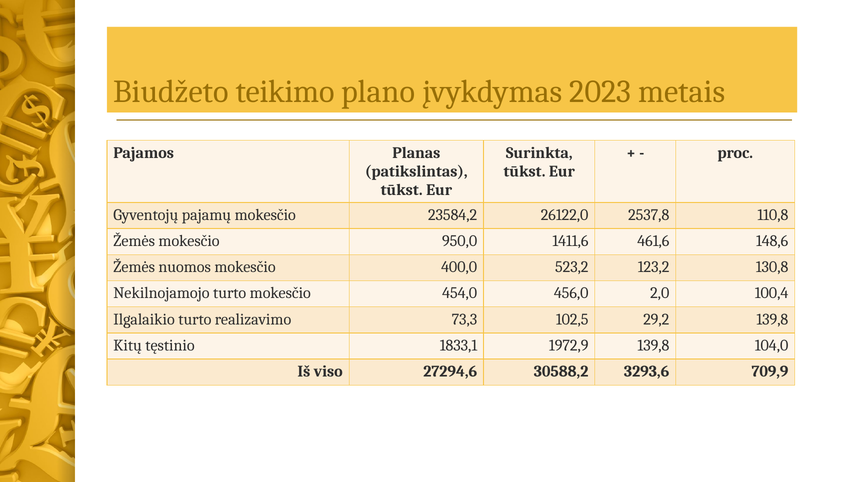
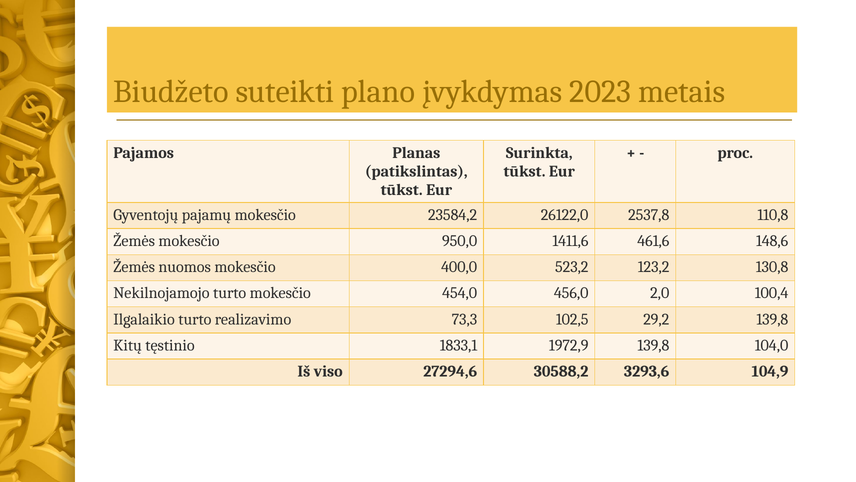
teikimo: teikimo -> suteikti
709,9: 709,9 -> 104,9
